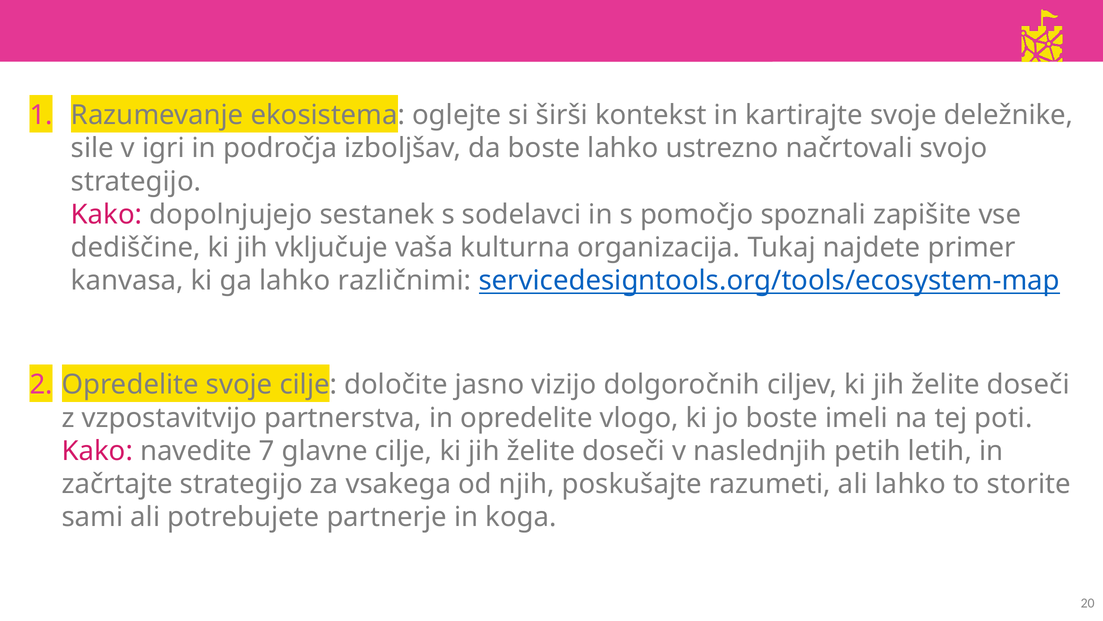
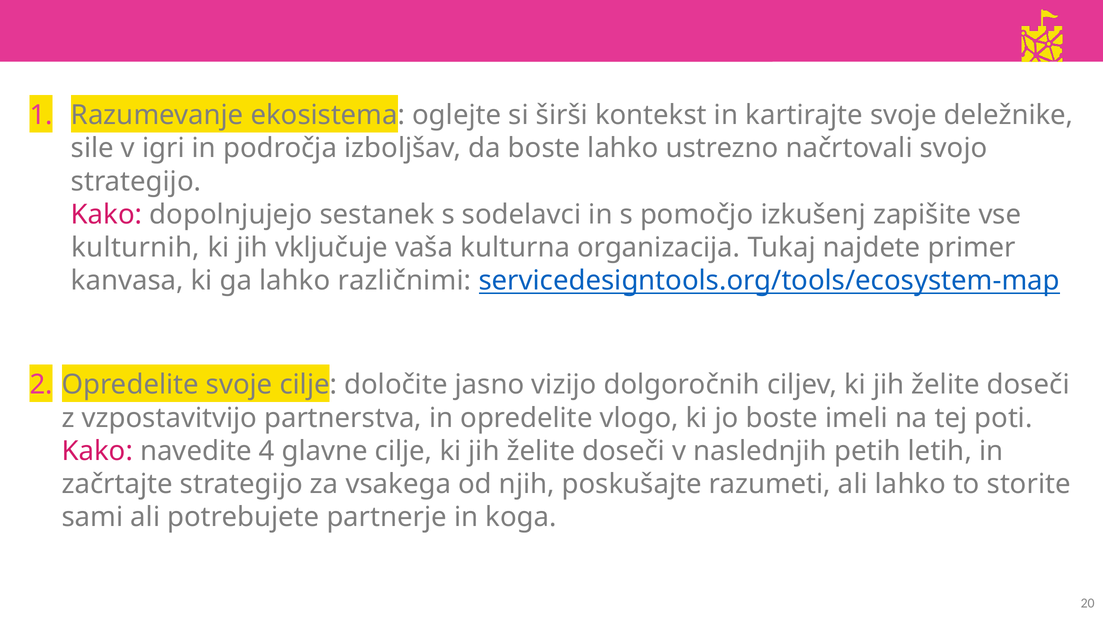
spoznali: spoznali -> izkušenj
dediščine: dediščine -> kulturnih
7: 7 -> 4
